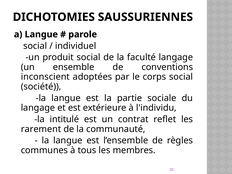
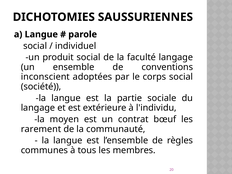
intitulé: intitulé -> moyen
reflet: reflet -> bœuf
